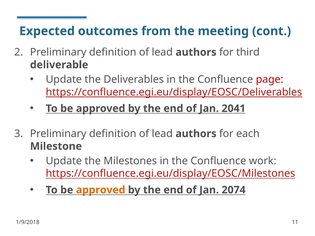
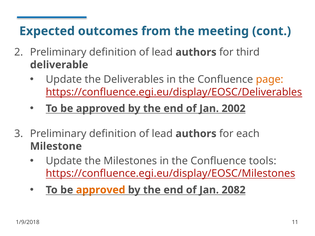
page colour: red -> orange
2041: 2041 -> 2002
work: work -> tools
2074: 2074 -> 2082
